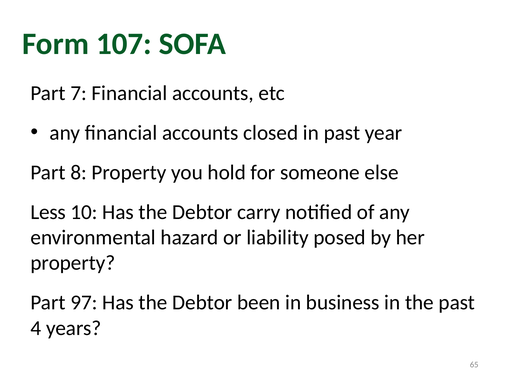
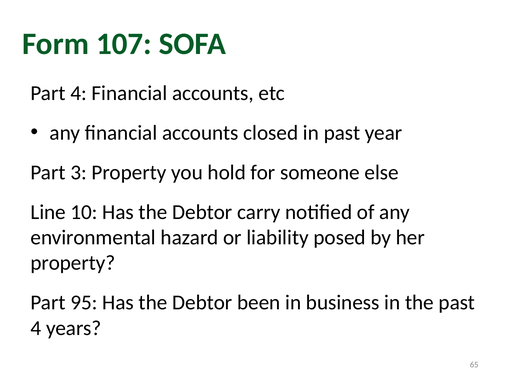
Part 7: 7 -> 4
8: 8 -> 3
Less: Less -> Line
97: 97 -> 95
